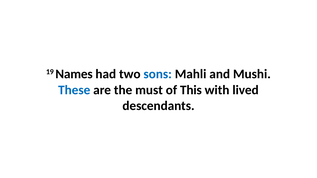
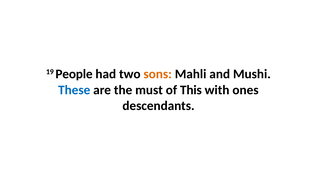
Names: Names -> People
sons colour: blue -> orange
lived: lived -> ones
